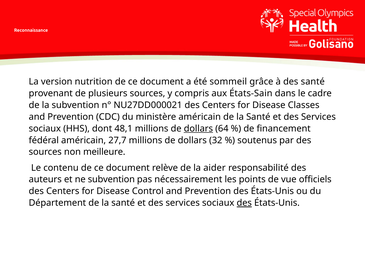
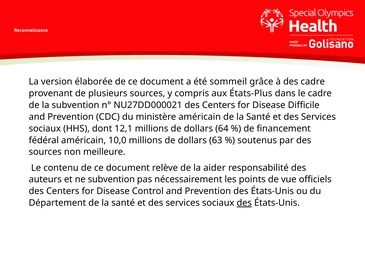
nutrition: nutrition -> élaborée
des santé: santé -> cadre
États-Sain: États-Sain -> États-Plus
Classes: Classes -> Difficile
48,1: 48,1 -> 12,1
dollars at (198, 128) underline: present -> none
27,7: 27,7 -> 10,0
32: 32 -> 63
